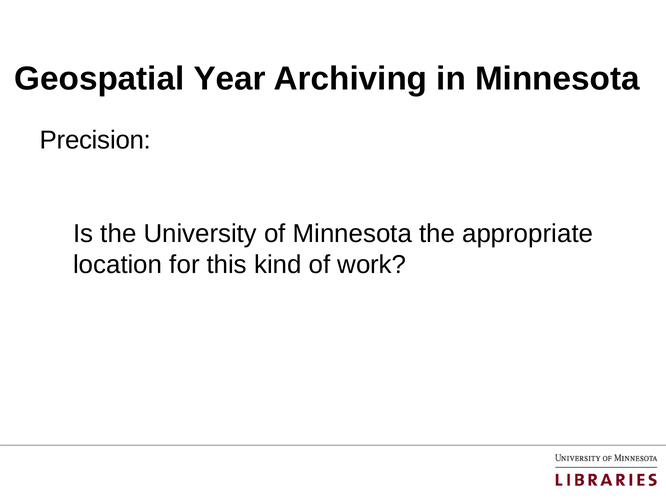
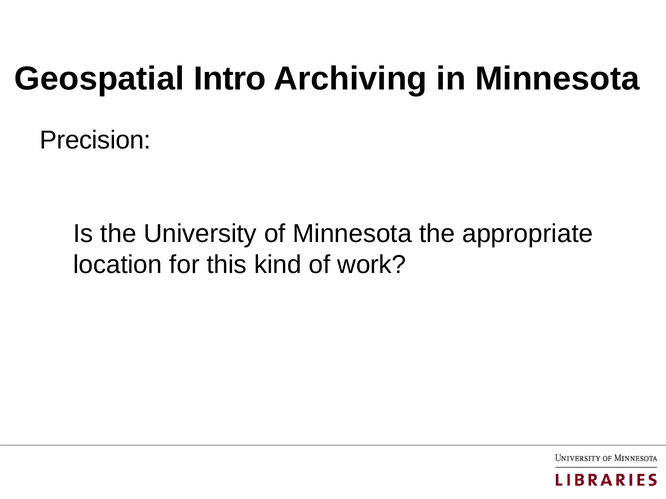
Year: Year -> Intro
